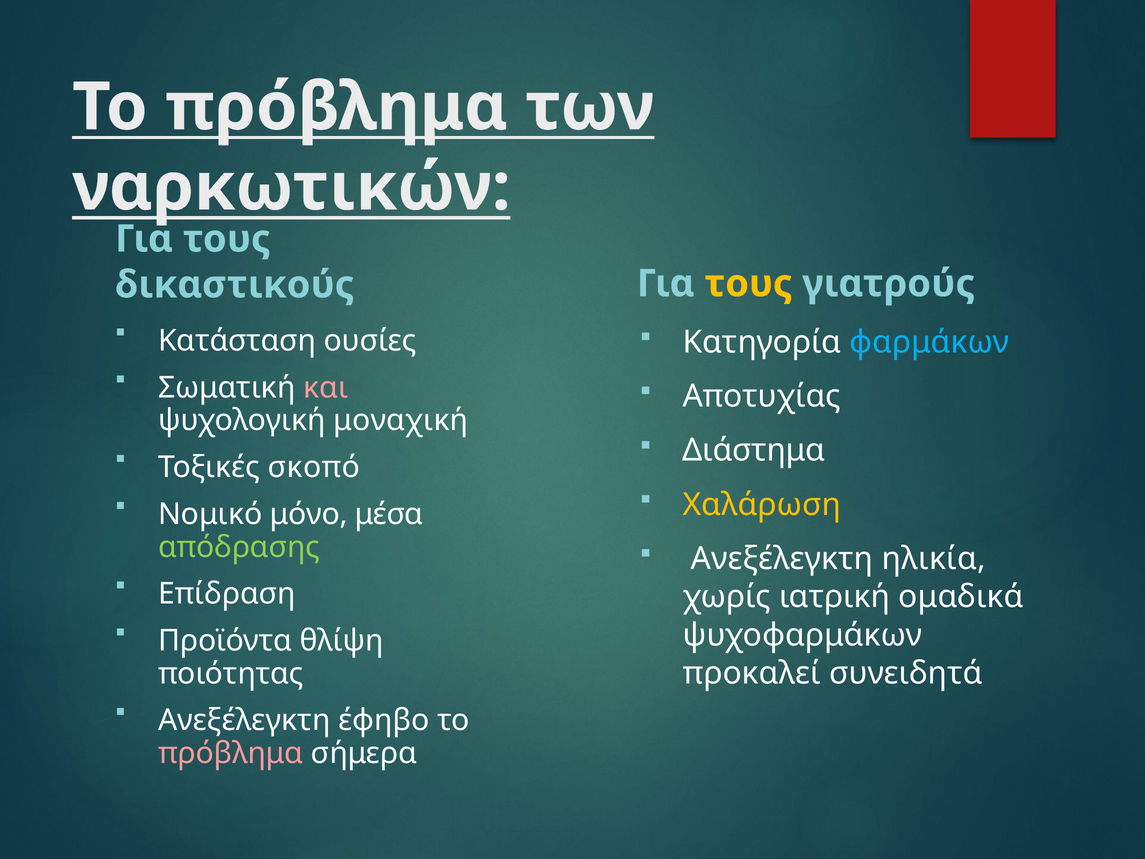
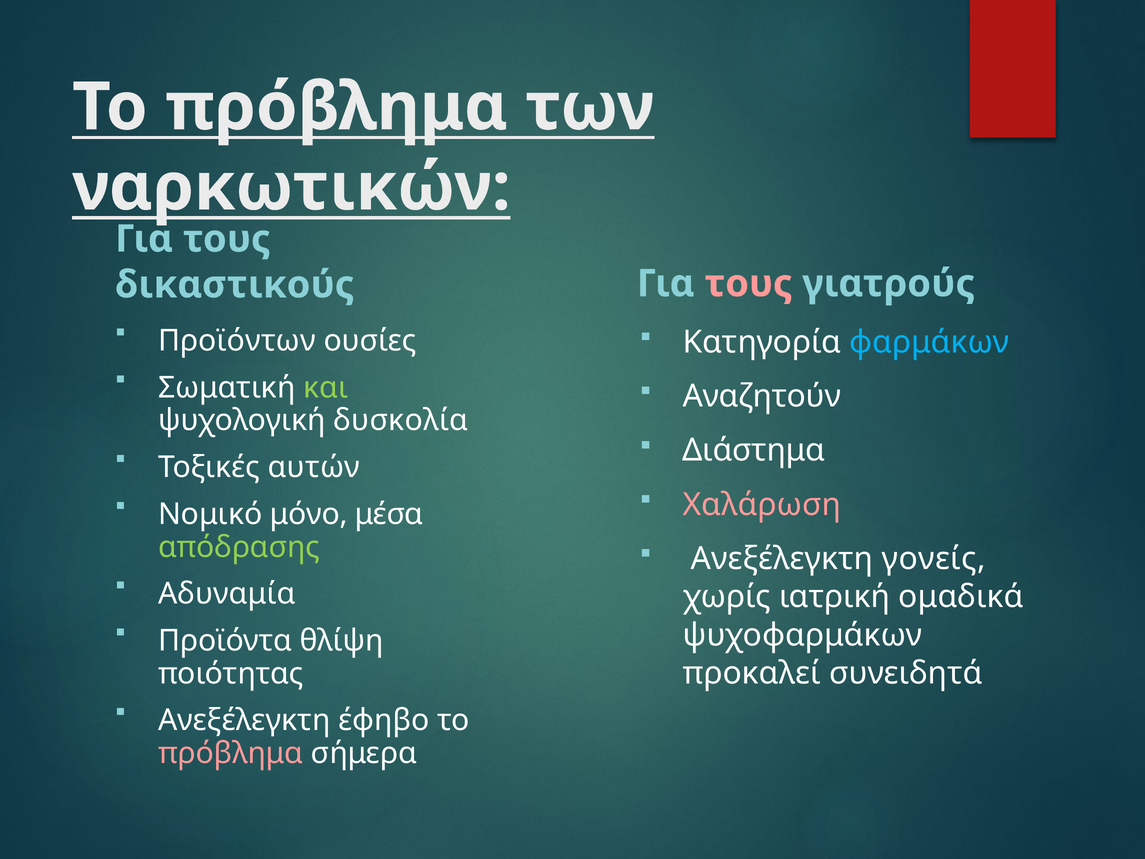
τους at (749, 284) colour: yellow -> pink
Κατάσταση: Κατάσταση -> Προϊόντων
και colour: pink -> light green
Αποτυχίας: Αποτυχίας -> Αναζητούν
μοναχική: μοναχική -> δυσκολία
σκοπό: σκοπό -> αυτών
Χαλάρωση colour: yellow -> pink
ηλικία: ηλικία -> γονείς
Επίδραση: Επίδραση -> Αδυναμία
